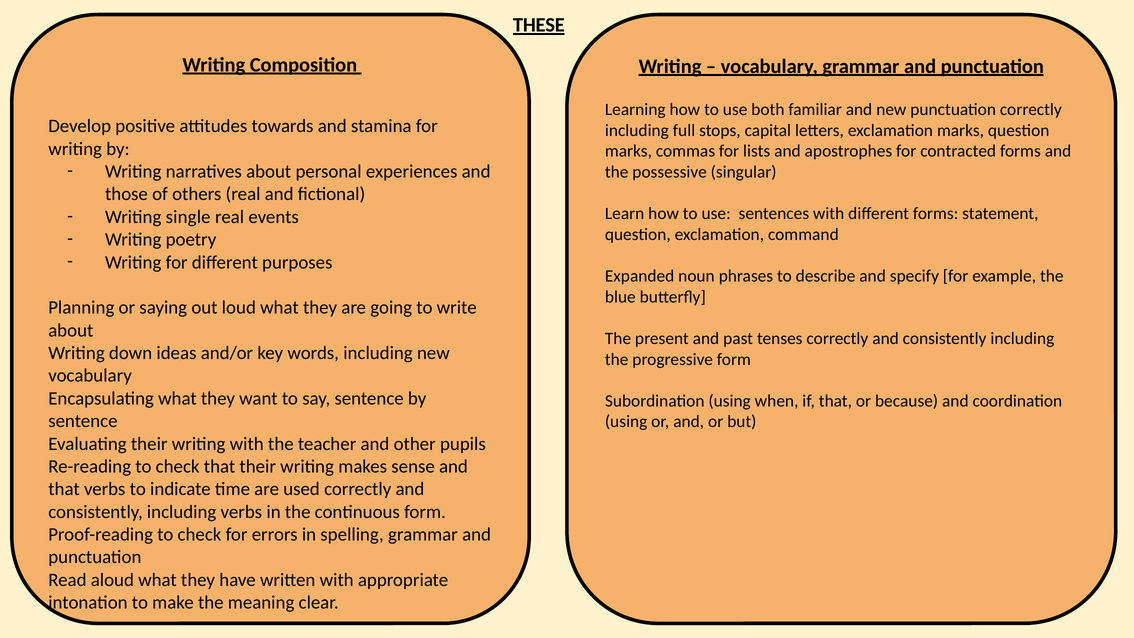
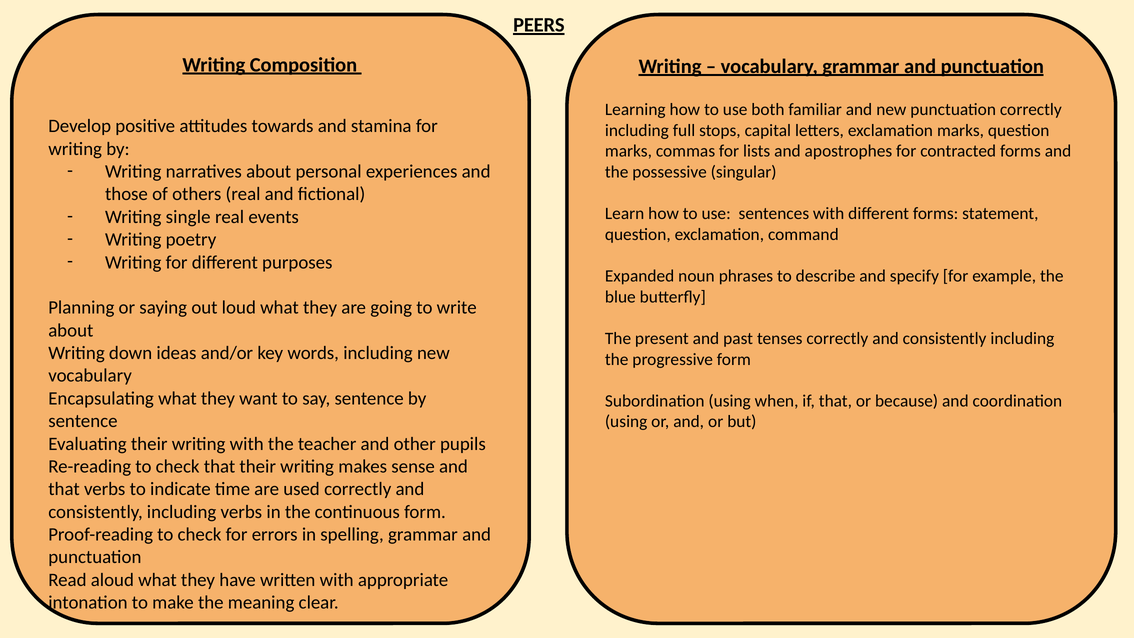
THESE: THESE -> PEERS
